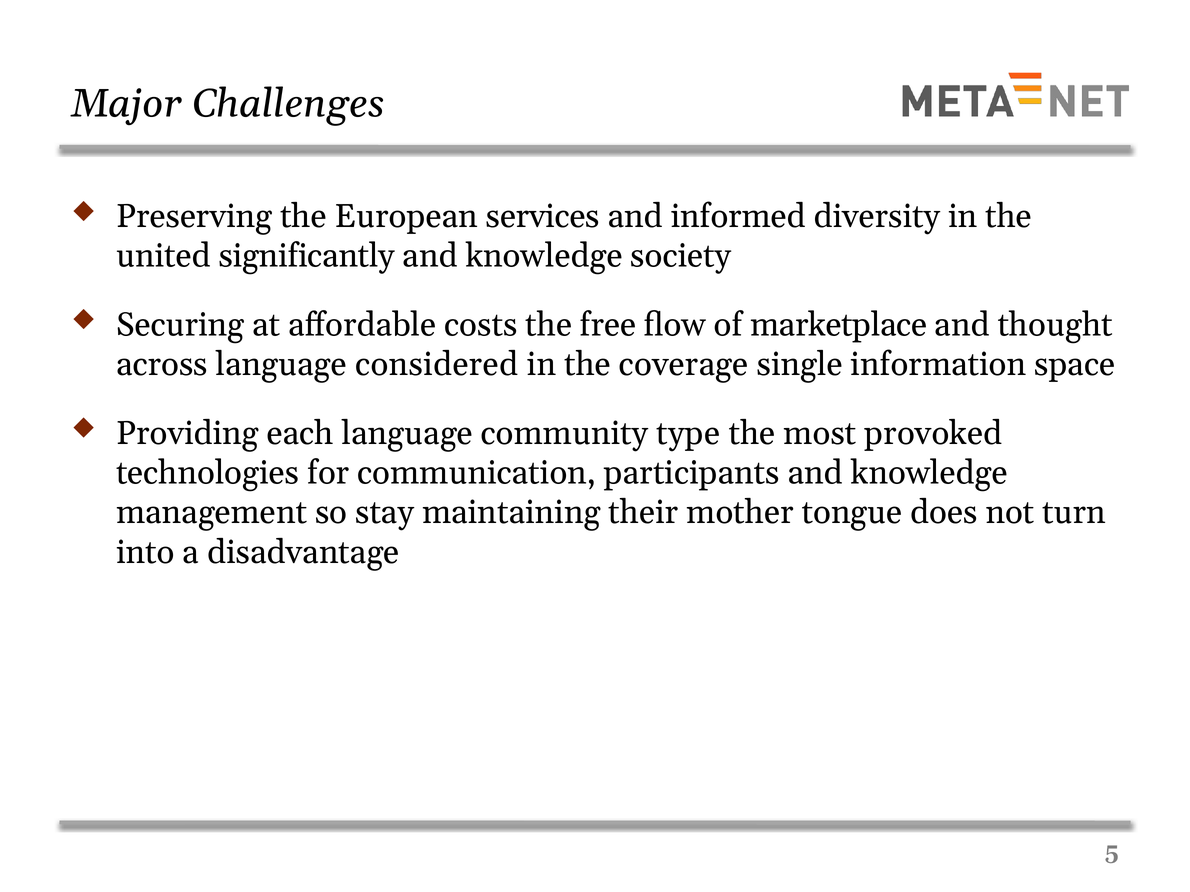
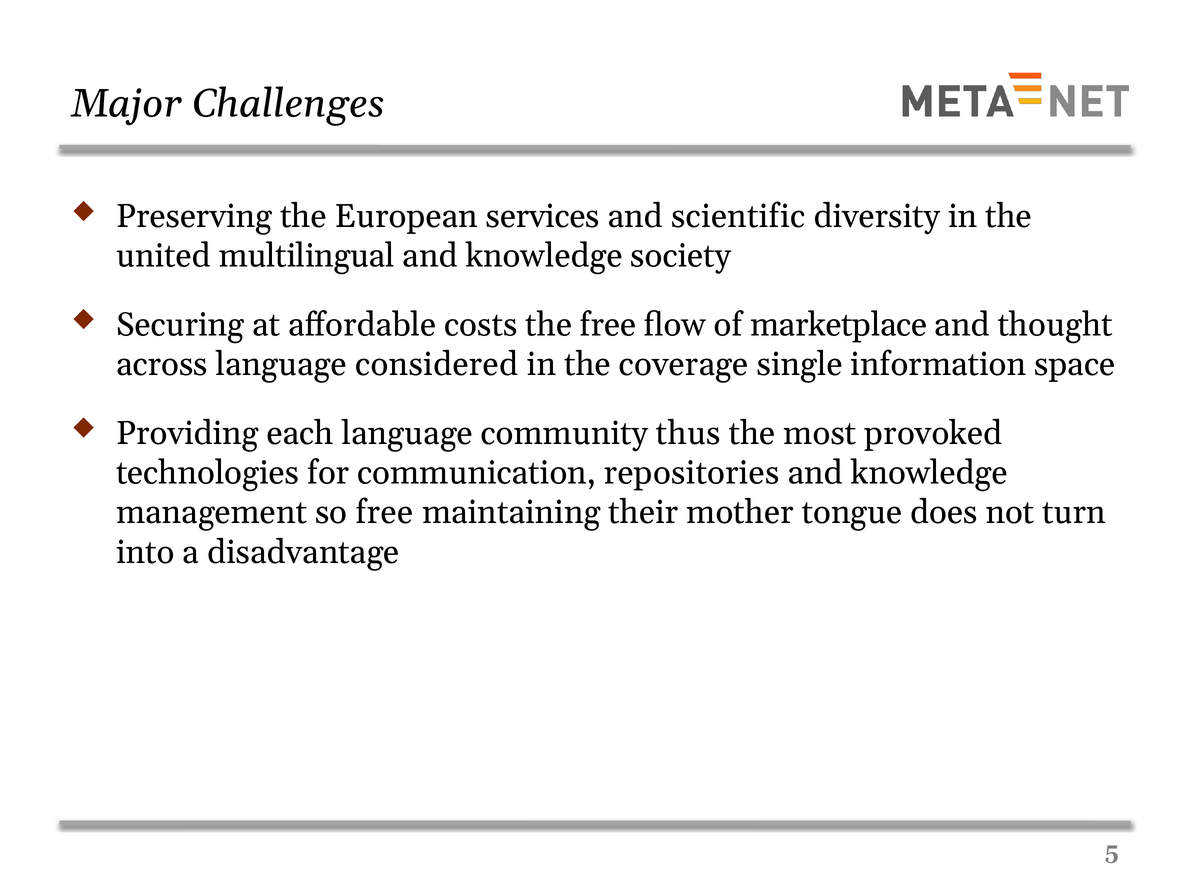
informed: informed -> scientific
significantly: significantly -> multilingual
type: type -> thus
participants: participants -> repositories
so stay: stay -> free
